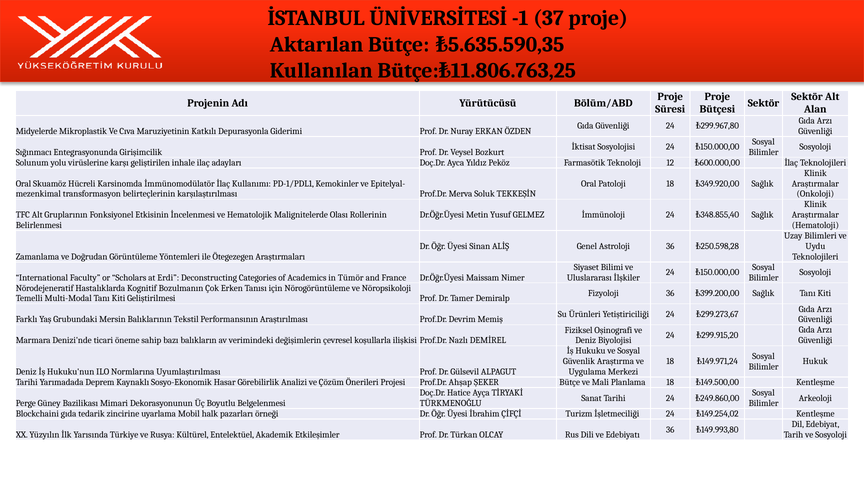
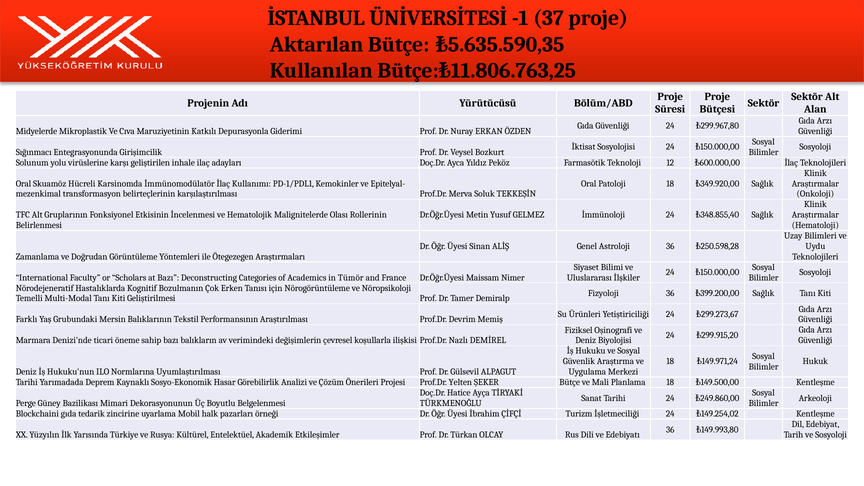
at Erdi: Erdi -> Bazı
Ahşap: Ahşap -> Yelten
